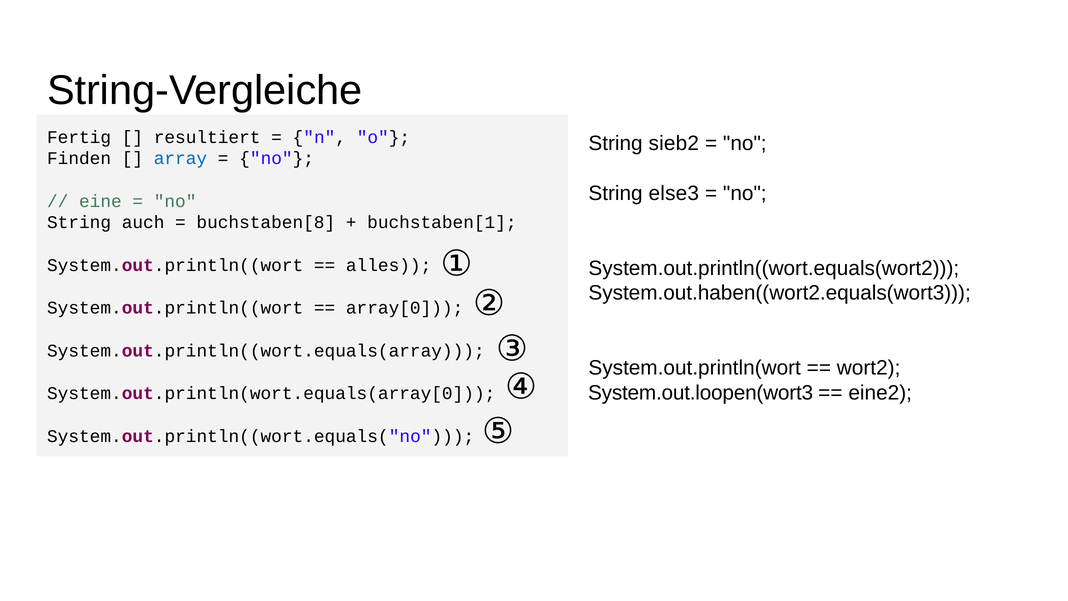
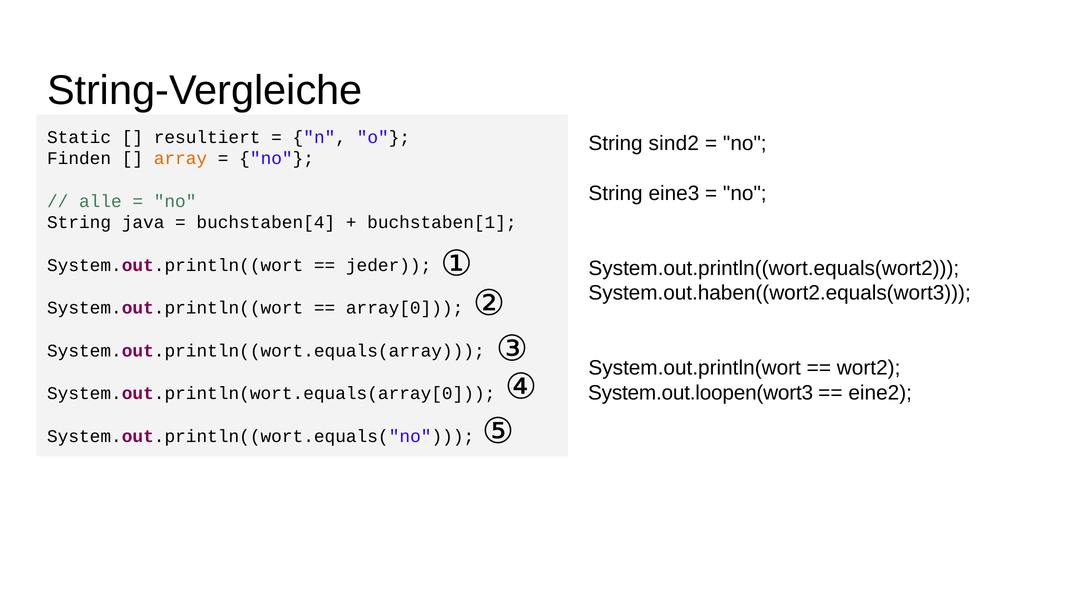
Fertig: Fertig -> Static
sieb2: sieb2 -> sind2
array colour: blue -> orange
else3: else3 -> eine3
eine: eine -> alle
auch: auch -> java
buchstaben[8: buchstaben[8 -> buchstaben[4
alles: alles -> jeder
